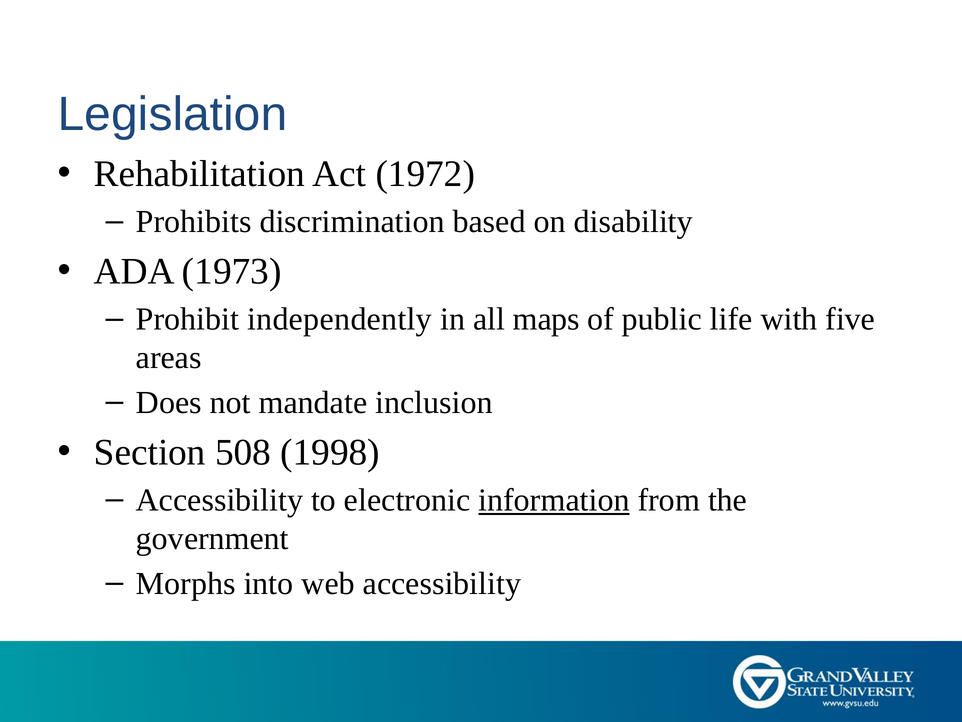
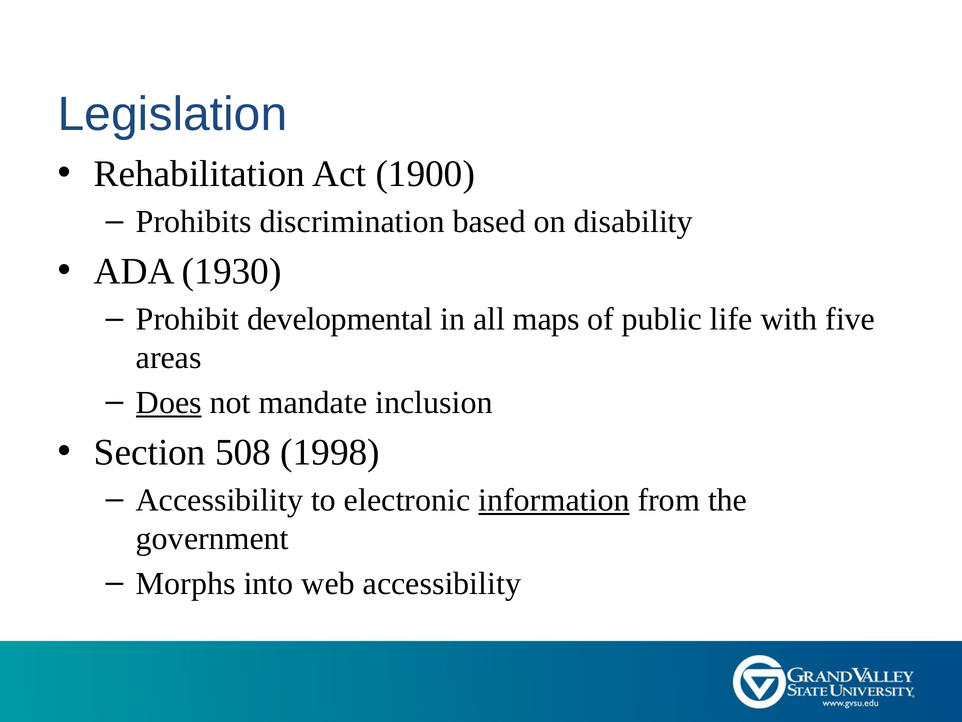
1972: 1972 -> 1900
1973: 1973 -> 1930
independently: independently -> developmental
Does underline: none -> present
